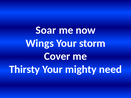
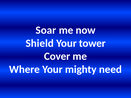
Wings: Wings -> Shield
storm: storm -> tower
Thirsty: Thirsty -> Where
